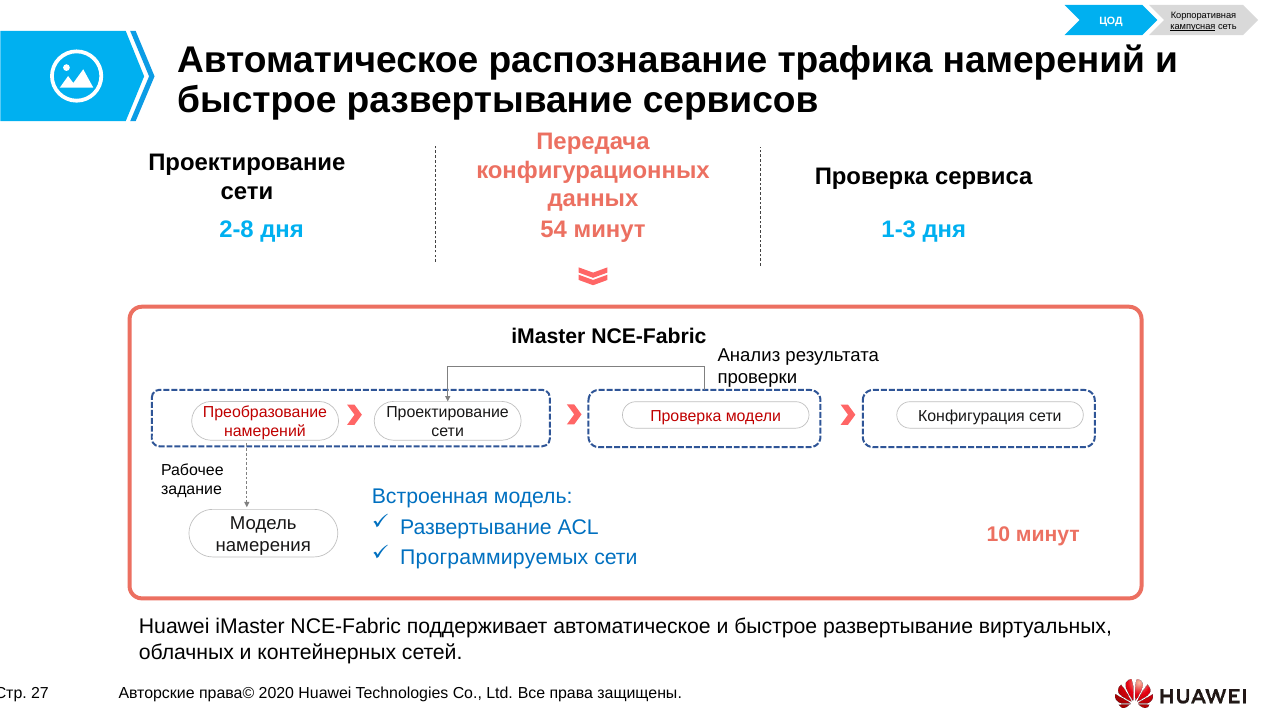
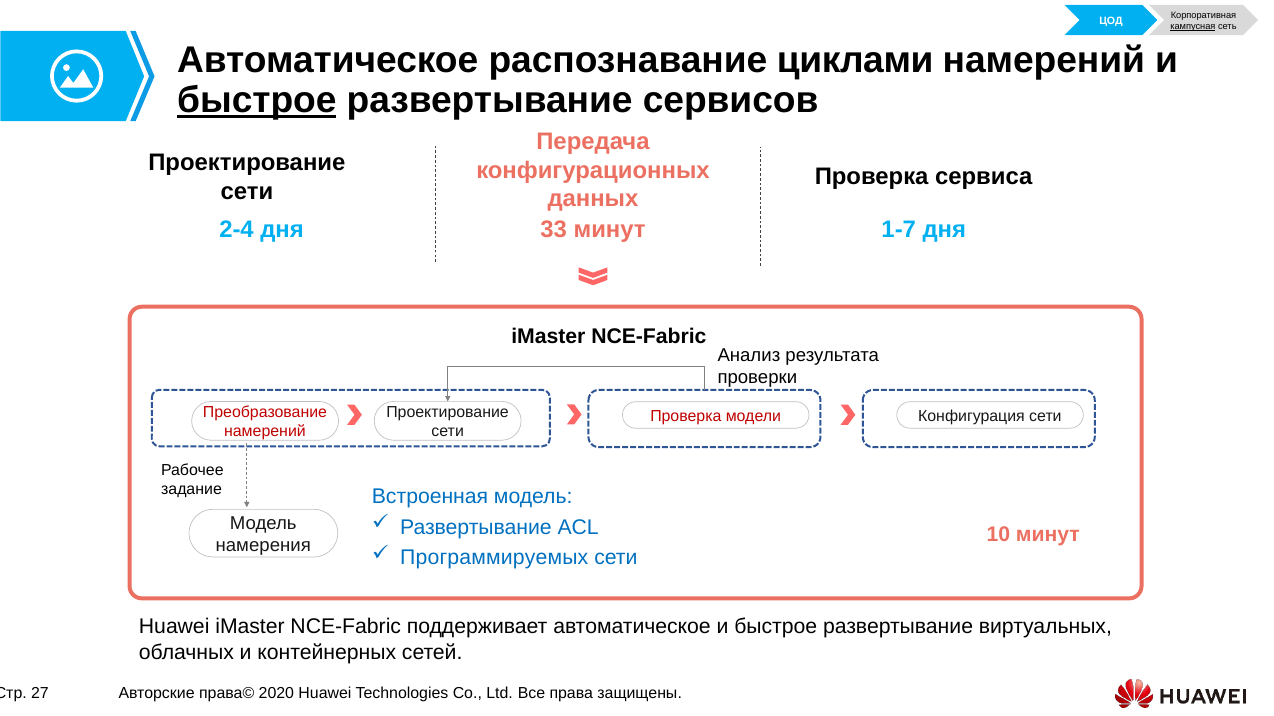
трафика: трафика -> циклами
быстрое at (257, 101) underline: none -> present
2-8: 2-8 -> 2-4
54: 54 -> 33
1-3: 1-3 -> 1-7
